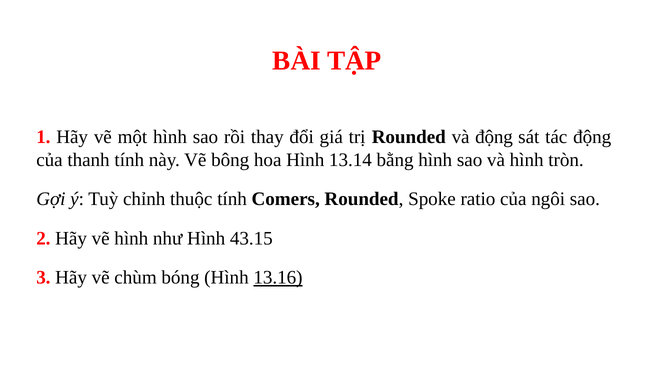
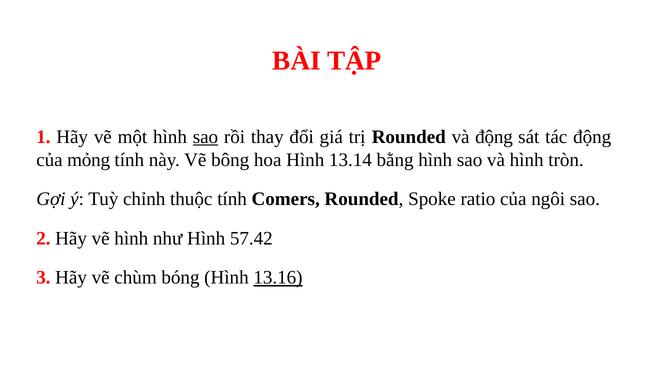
sao at (205, 137) underline: none -> present
thanh: thanh -> mỏng
43.15: 43.15 -> 57.42
